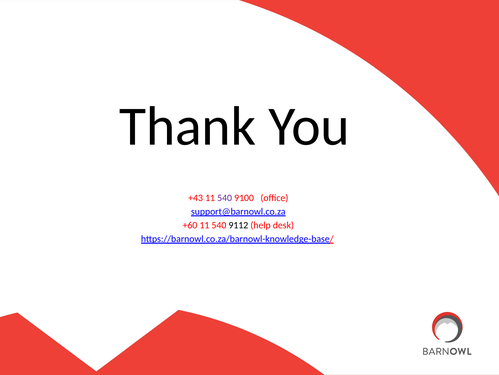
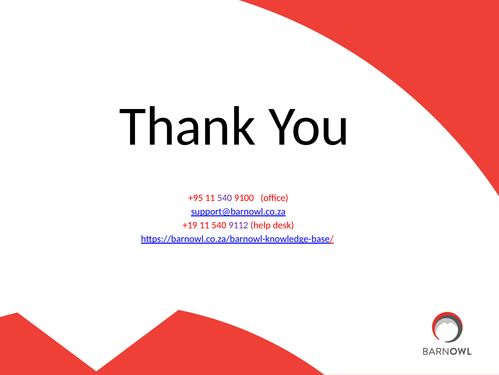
+43: +43 -> +95
+60: +60 -> +19
9112 colour: black -> purple
